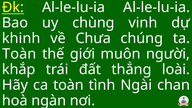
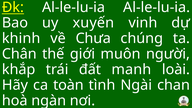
chùng: chùng -> xuyến
Toàn at (19, 54): Toàn -> Chân
thẳng: thẳng -> manh
